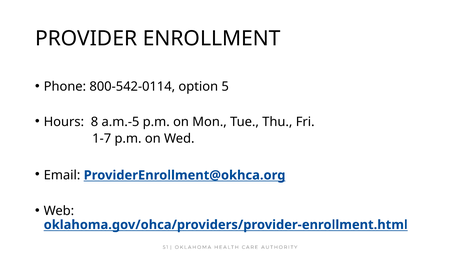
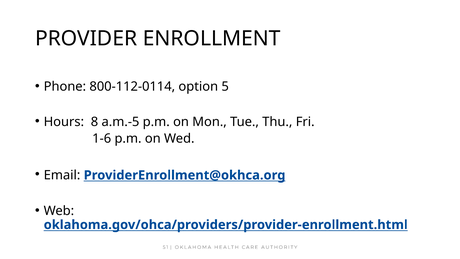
800-542-0114: 800-542-0114 -> 800-112-0114
1-7: 1-7 -> 1-6
